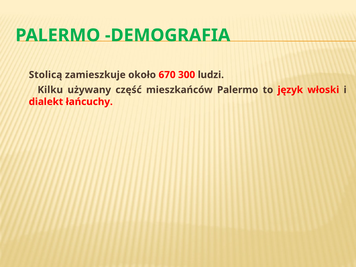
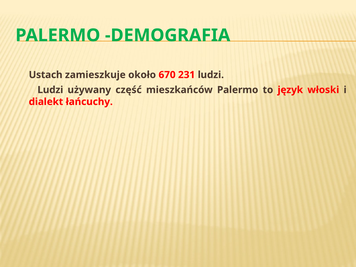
Stolicą: Stolicą -> Ustach
300: 300 -> 231
Kilku at (50, 90): Kilku -> Ludzi
